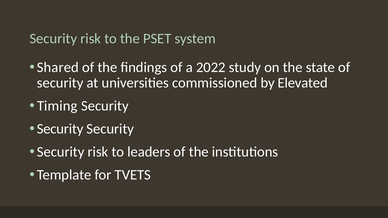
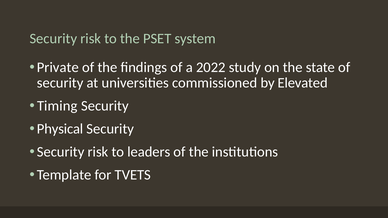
Shared: Shared -> Private
Security at (60, 129): Security -> Physical
